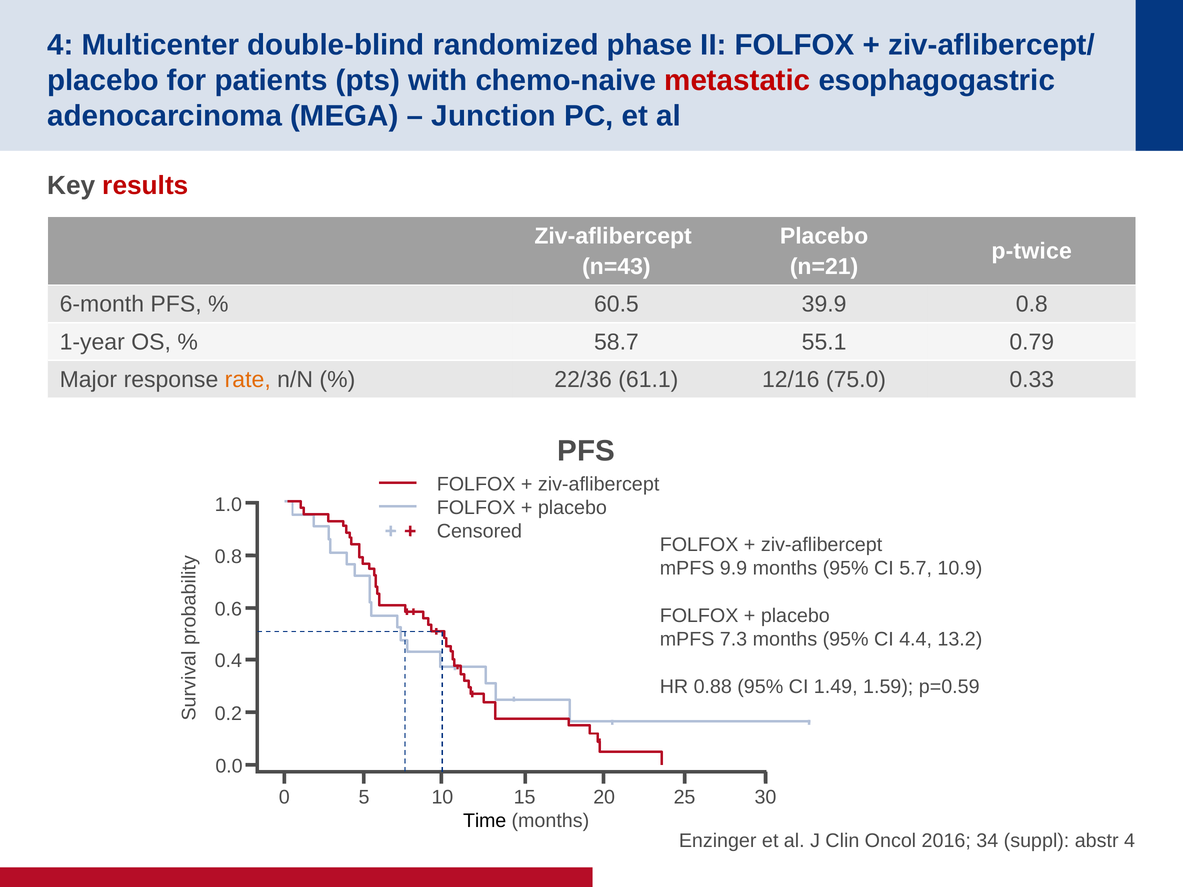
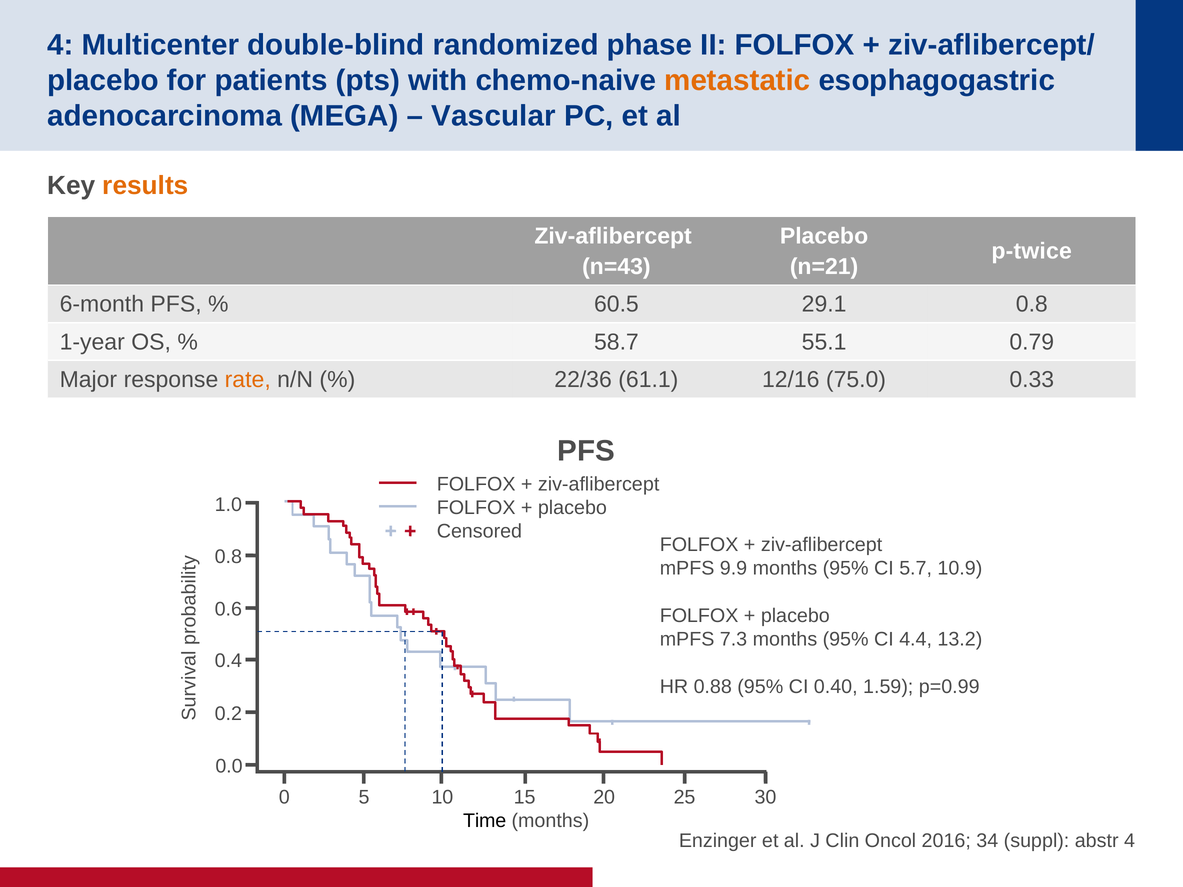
metastatic colour: red -> orange
Junction: Junction -> Vascular
results colour: red -> orange
39.9: 39.9 -> 29.1
1.49: 1.49 -> 0.40
p=0.59: p=0.59 -> p=0.99
